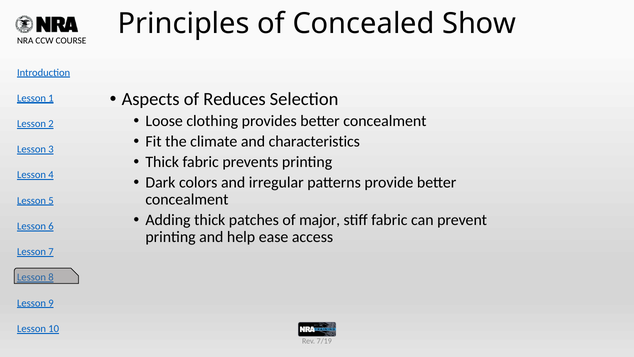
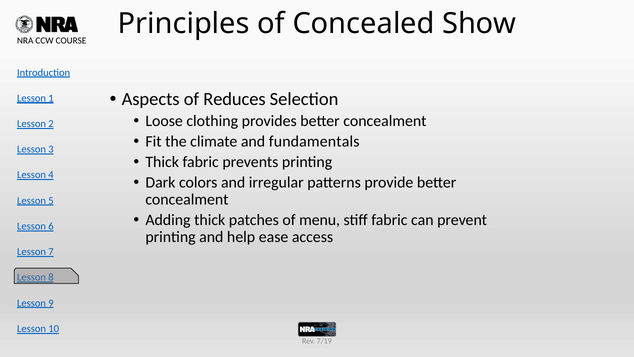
characteristics: characteristics -> fundamentals
major: major -> menu
